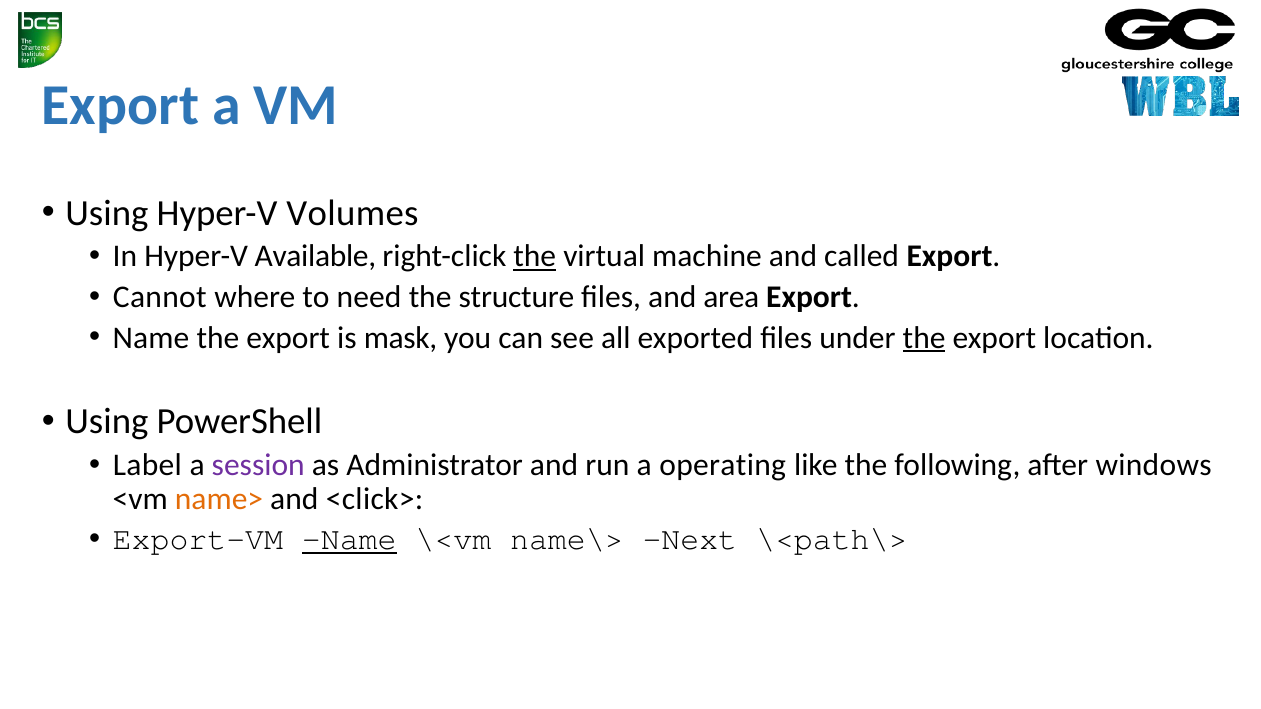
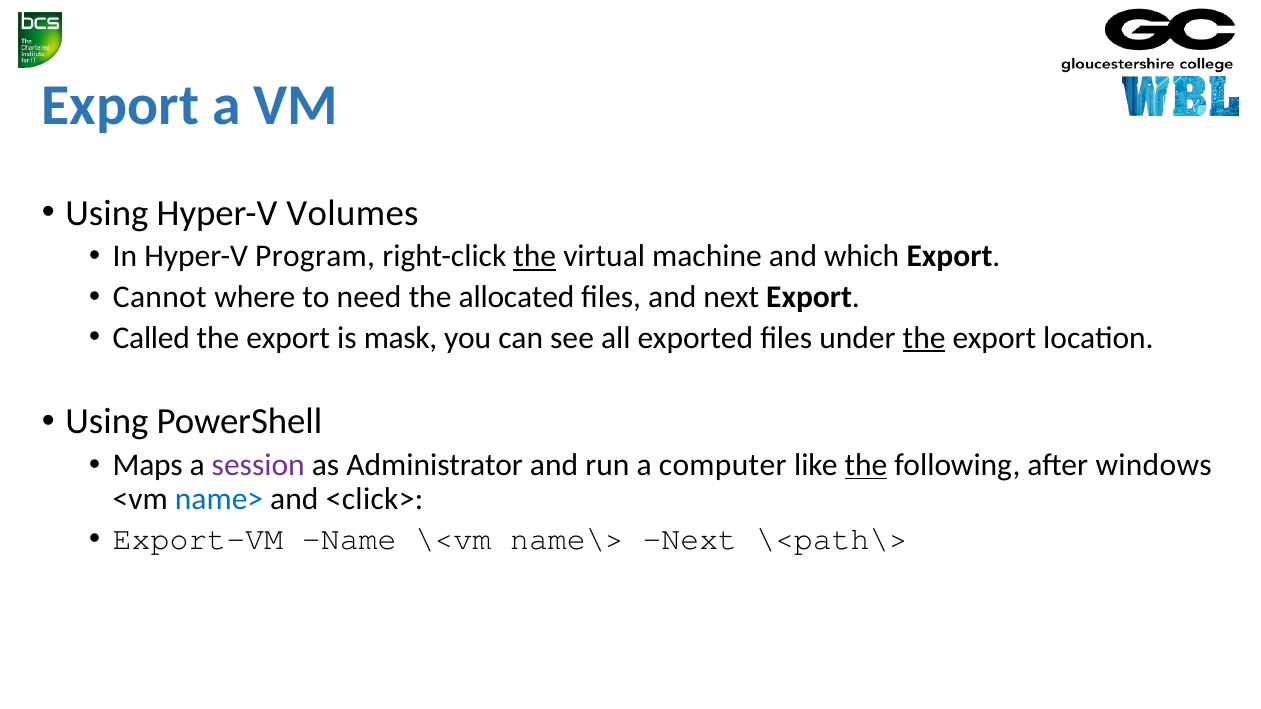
Available: Available -> Program
called: called -> which
structure: structure -> allocated
and area: area -> next
Name at (151, 338): Name -> Called
Label: Label -> Maps
operating: operating -> computer
the at (866, 465) underline: none -> present
name> colour: orange -> blue
Name at (349, 540) underline: present -> none
